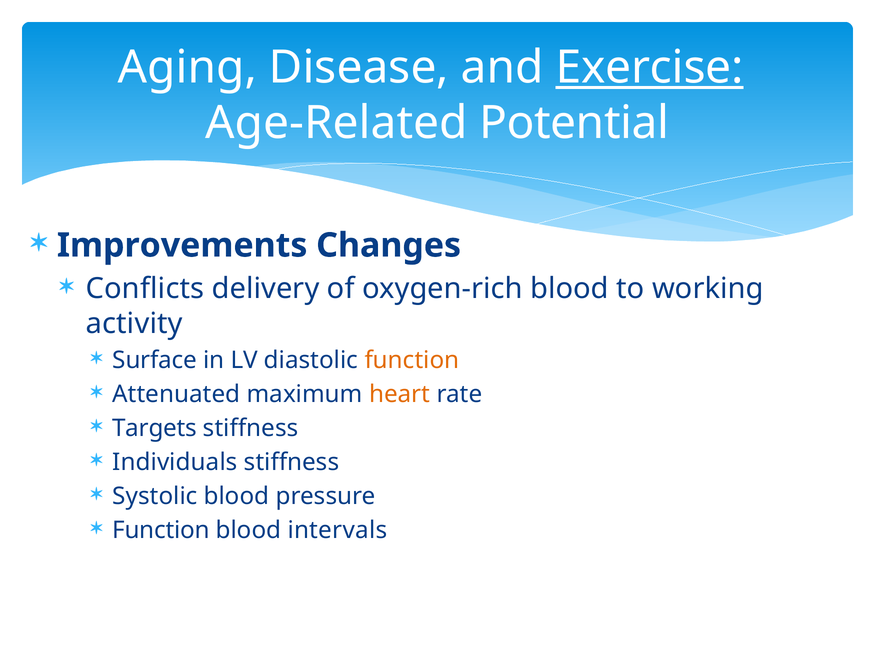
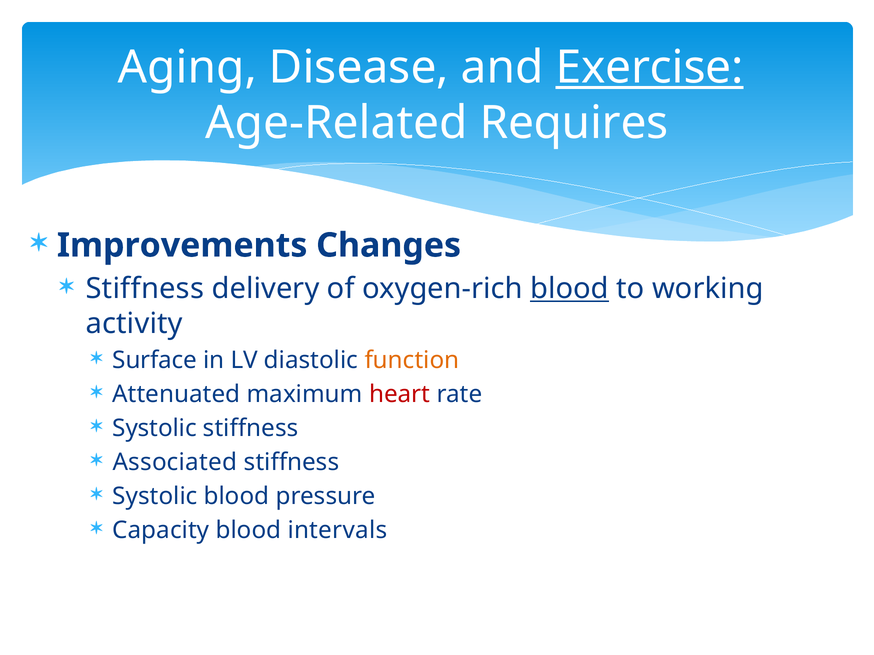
Potential: Potential -> Requires
Conflicts at (145, 289): Conflicts -> Stiffness
blood at (570, 289) underline: none -> present
heart colour: orange -> red
Targets at (155, 429): Targets -> Systolic
Individuals: Individuals -> Associated
Function at (161, 531): Function -> Capacity
